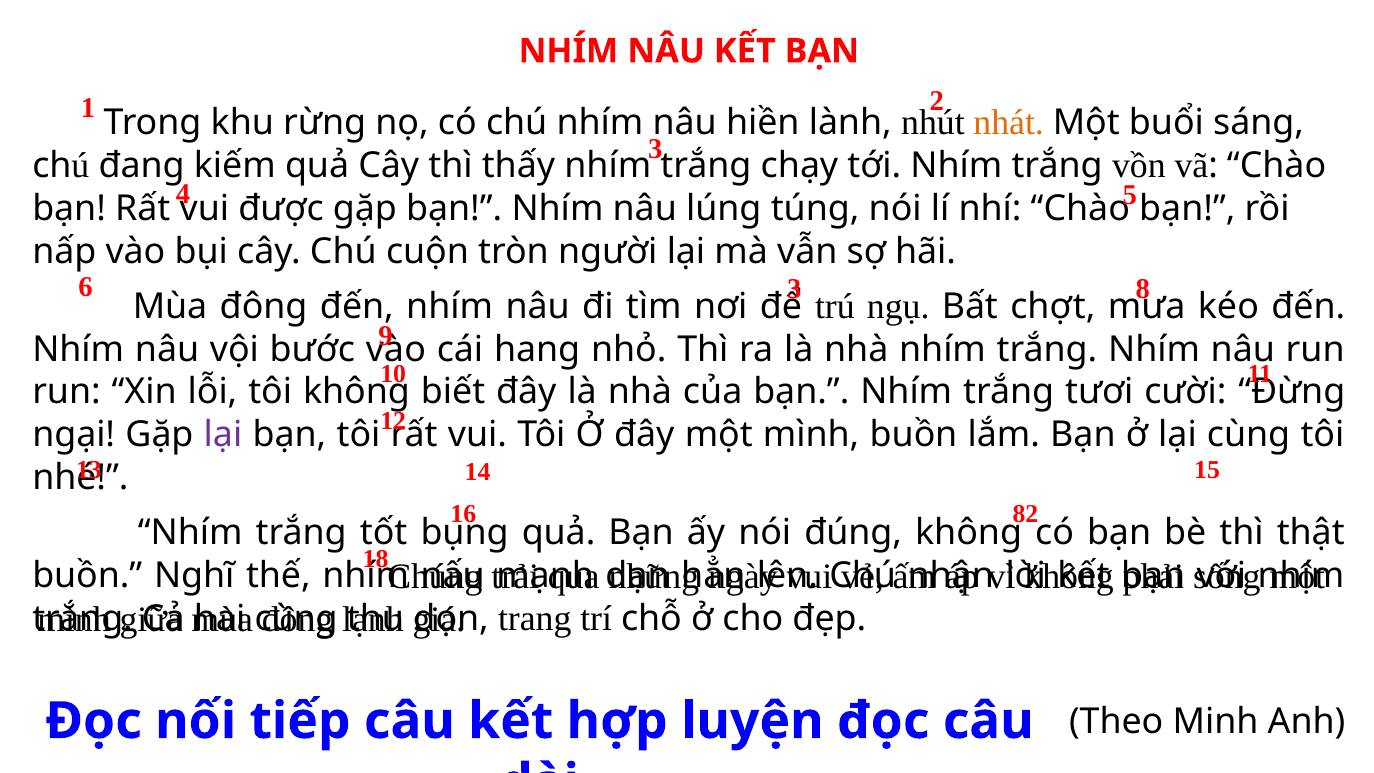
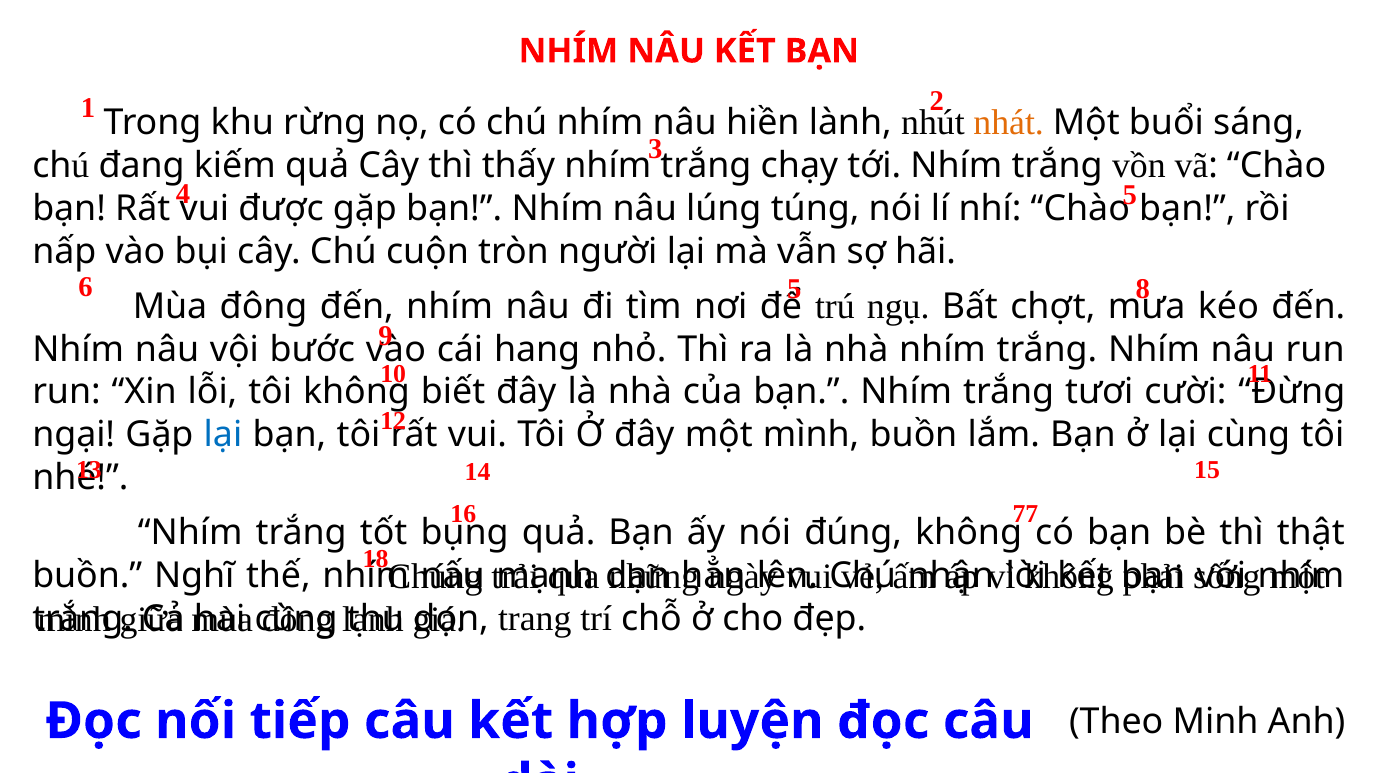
6 3: 3 -> 5
lại at (223, 435) colour: purple -> blue
82: 82 -> 77
